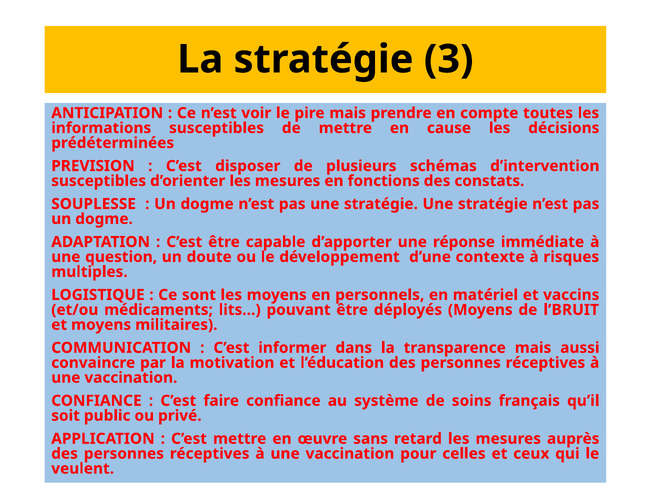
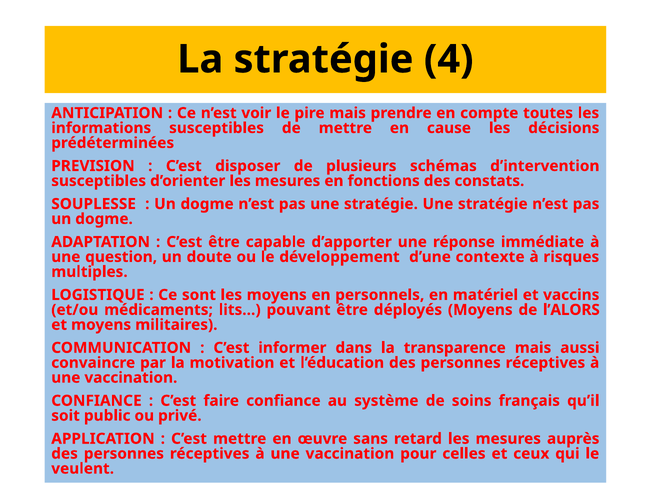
3: 3 -> 4
l’BRUIT: l’BRUIT -> l’ALORS
